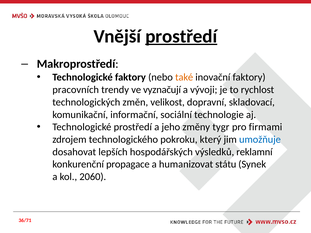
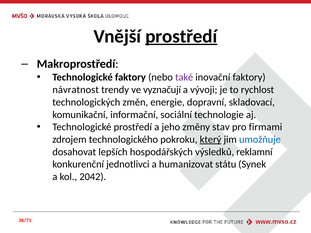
také colour: orange -> purple
pracovních: pracovních -> návratnost
velikost: velikost -> energie
tygr: tygr -> stav
který underline: none -> present
propagace: propagace -> jednotlivci
2060: 2060 -> 2042
